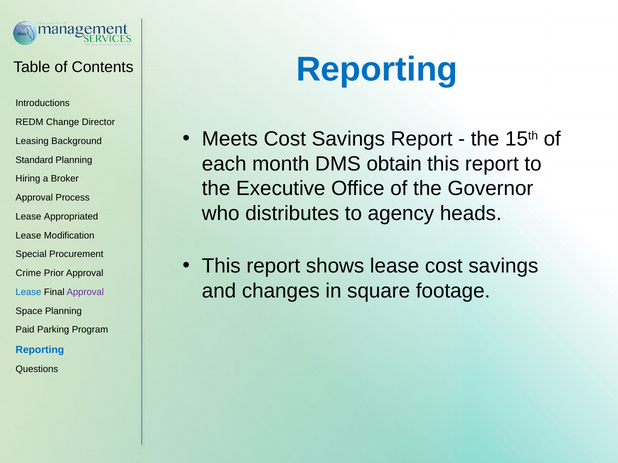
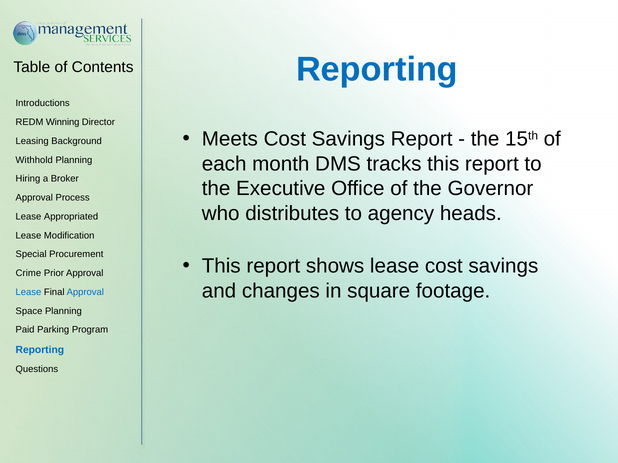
Change: Change -> Winning
obtain: obtain -> tracks
Standard: Standard -> Withhold
Approval at (85, 292) colour: purple -> blue
